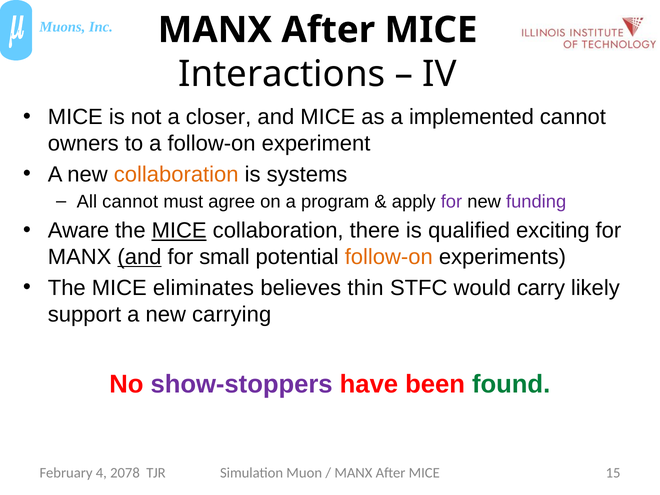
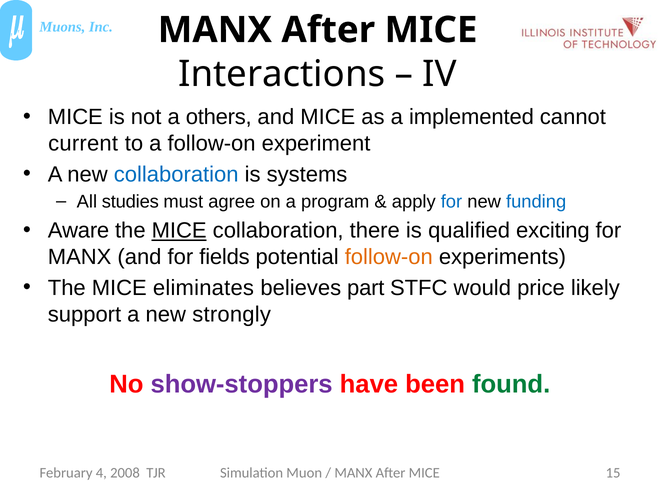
closer: closer -> others
owners: owners -> current
collaboration at (176, 174) colour: orange -> blue
All cannot: cannot -> studies
for at (451, 202) colour: purple -> blue
funding colour: purple -> blue
and at (139, 257) underline: present -> none
small: small -> fields
thin: thin -> part
carry: carry -> price
carrying: carrying -> strongly
2078: 2078 -> 2008
